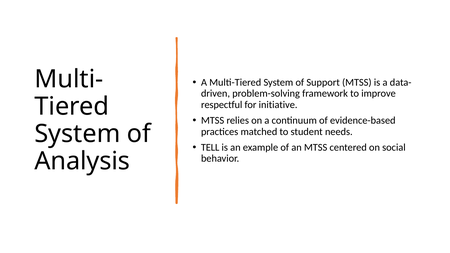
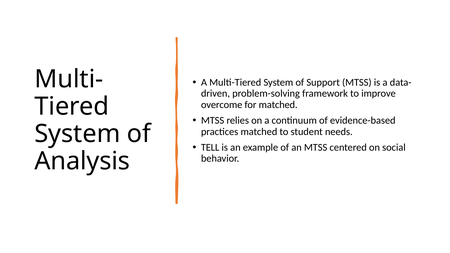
respectful: respectful -> overcome
for initiative: initiative -> matched
